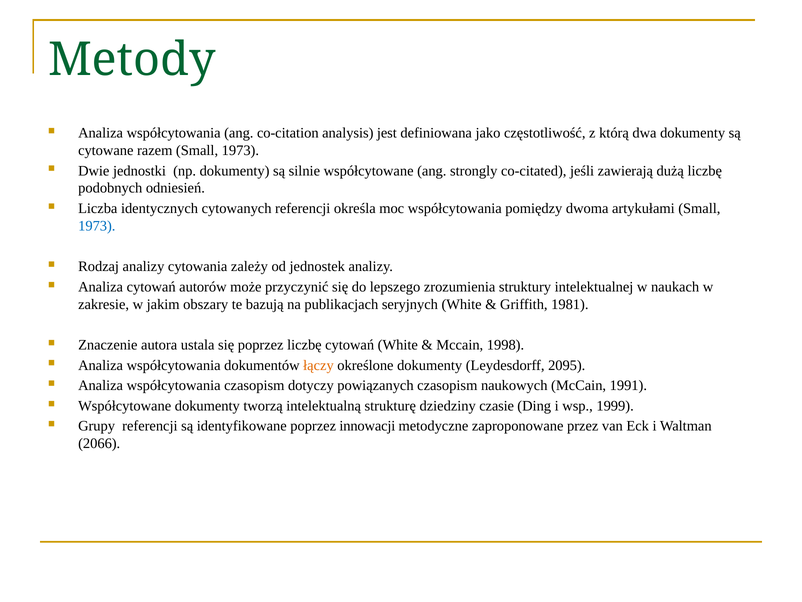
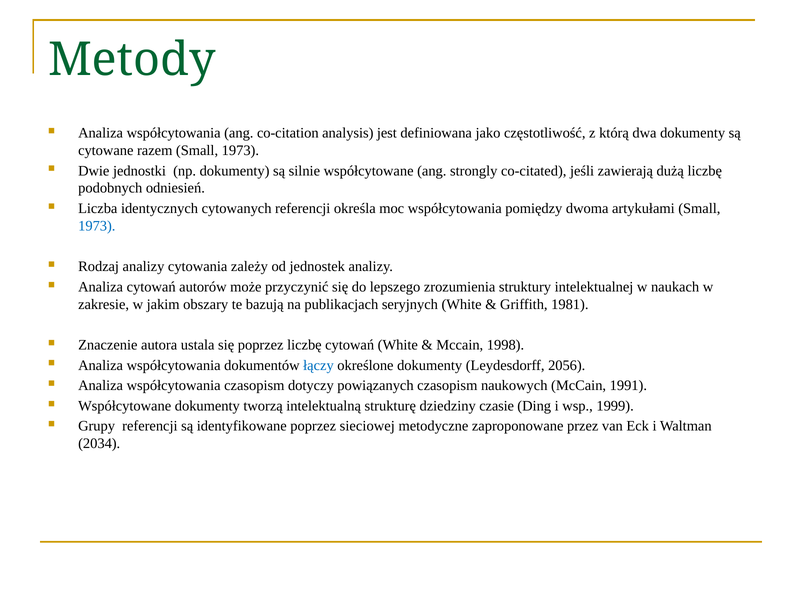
łączy colour: orange -> blue
2095: 2095 -> 2056
innowacji: innowacji -> sieciowej
2066: 2066 -> 2034
